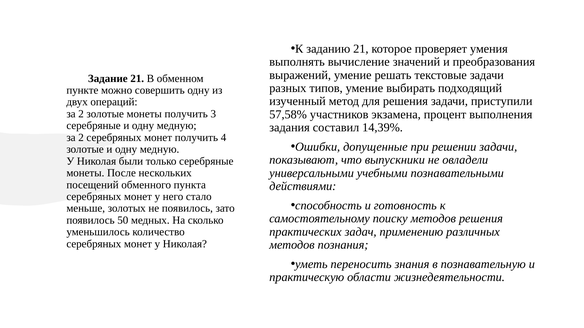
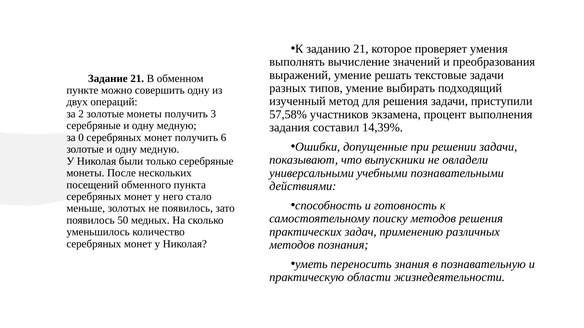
2 at (81, 138): 2 -> 0
4: 4 -> 6
